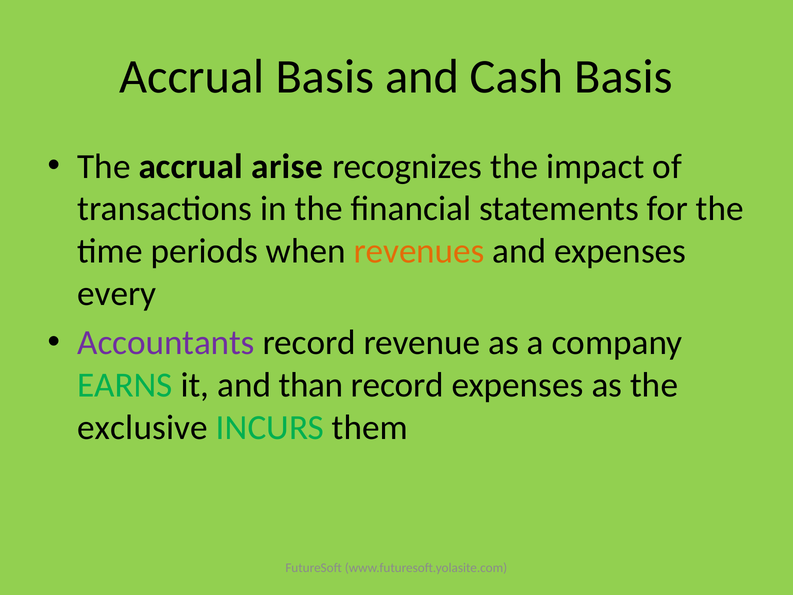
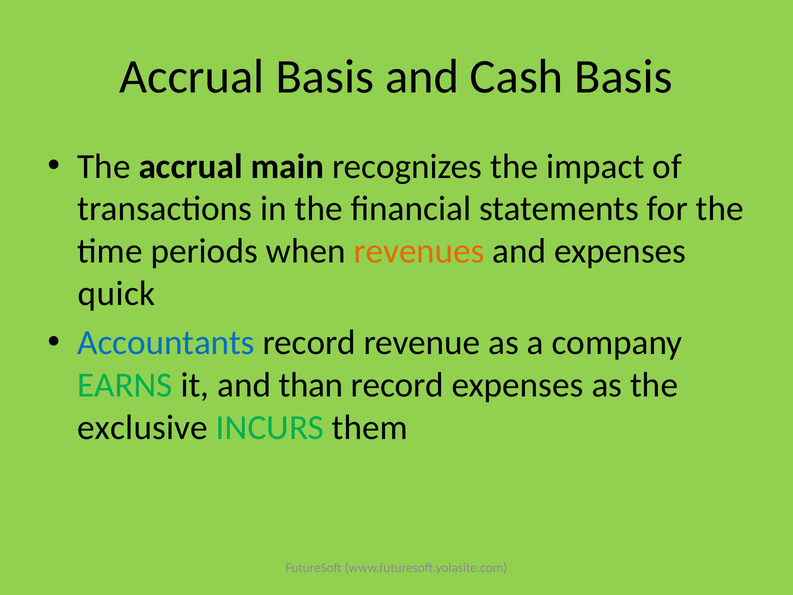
arise: arise -> main
every: every -> quick
Accountants colour: purple -> blue
